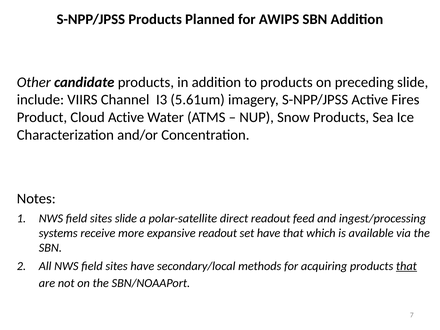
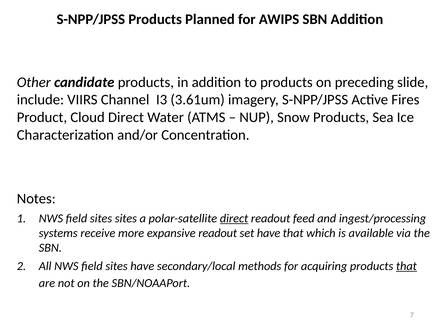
5.61um: 5.61um -> 3.61um
Cloud Active: Active -> Direct
sites slide: slide -> sites
direct at (234, 218) underline: none -> present
